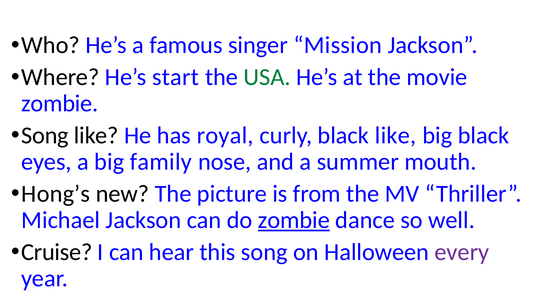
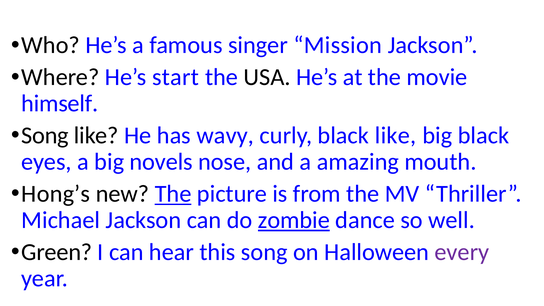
USA colour: green -> black
zombie at (60, 104): zombie -> himself
royal: royal -> wavy
family: family -> novels
summer: summer -> amazing
The at (173, 194) underline: none -> present
Cruise: Cruise -> Green
